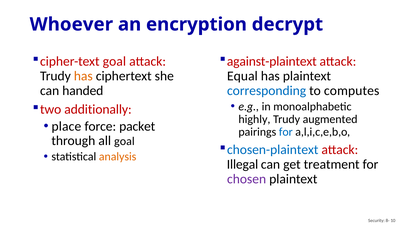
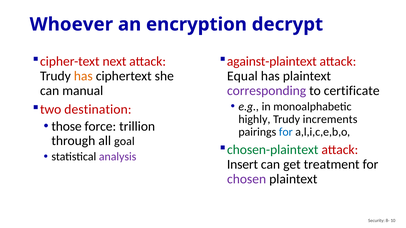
cipher-text goal: goal -> next
handed: handed -> manual
corresponding colour: blue -> purple
computes: computes -> certificate
additionally: additionally -> destination
augmented: augmented -> increments
place: place -> those
packet: packet -> trillion
chosen-plaintext colour: blue -> green
analysis colour: orange -> purple
Illegal: Illegal -> Insert
